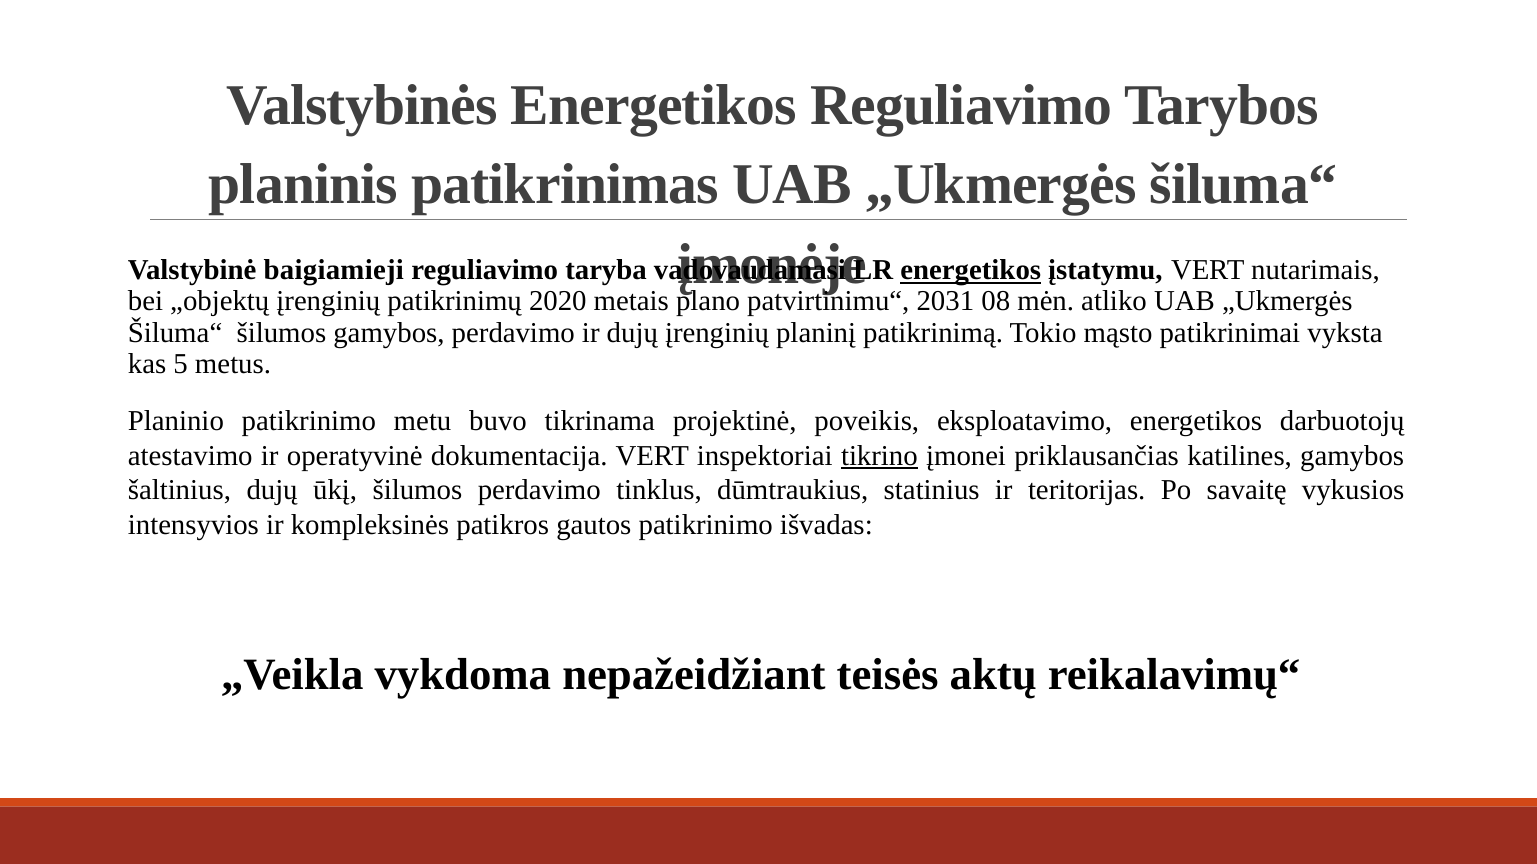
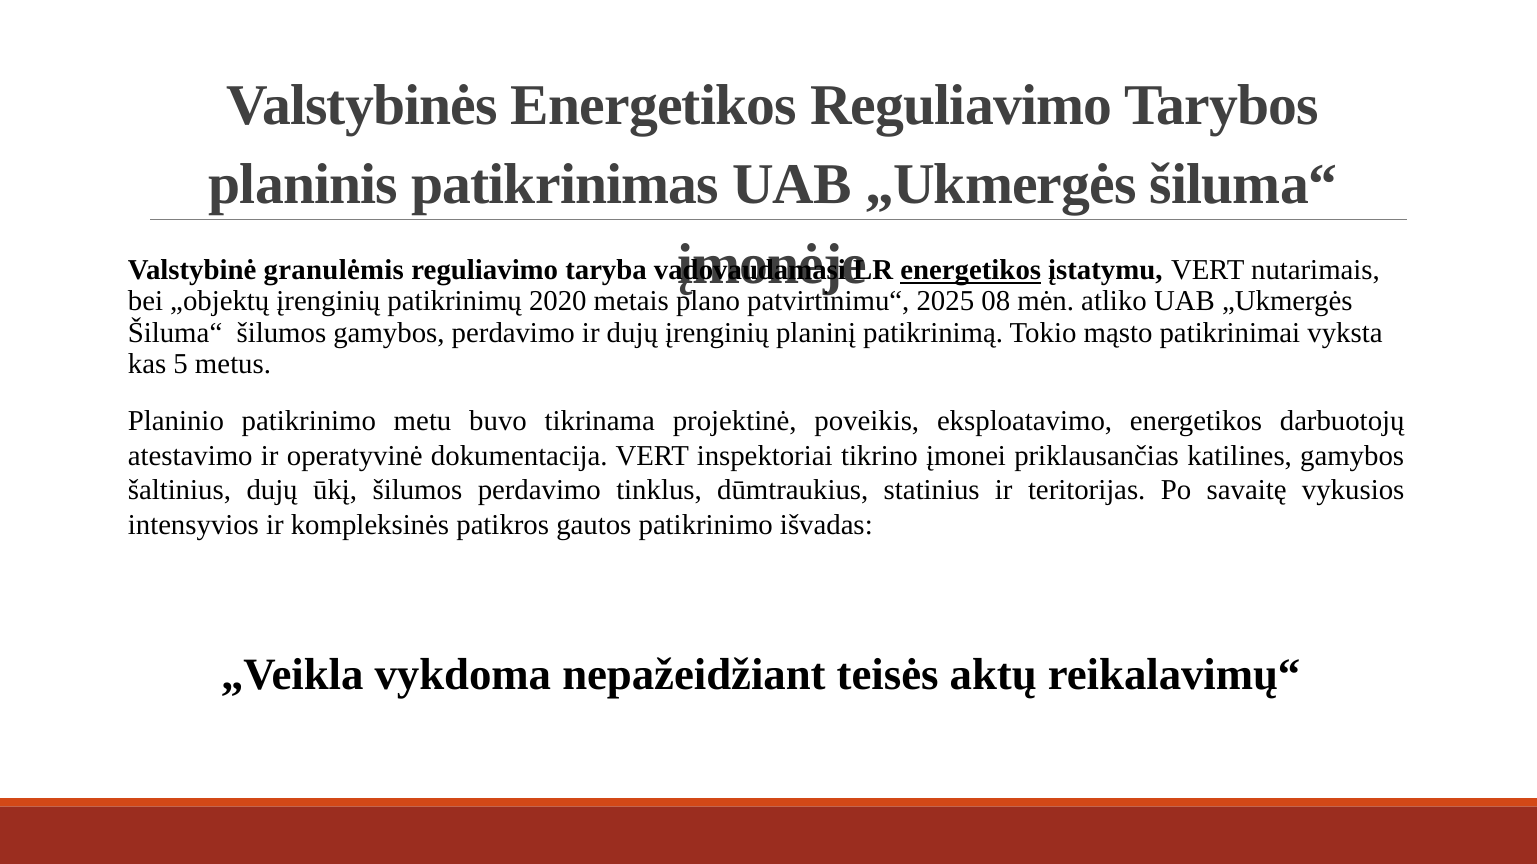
baigiamieji: baigiamieji -> granulėmis
2031: 2031 -> 2025
tikrino underline: present -> none
